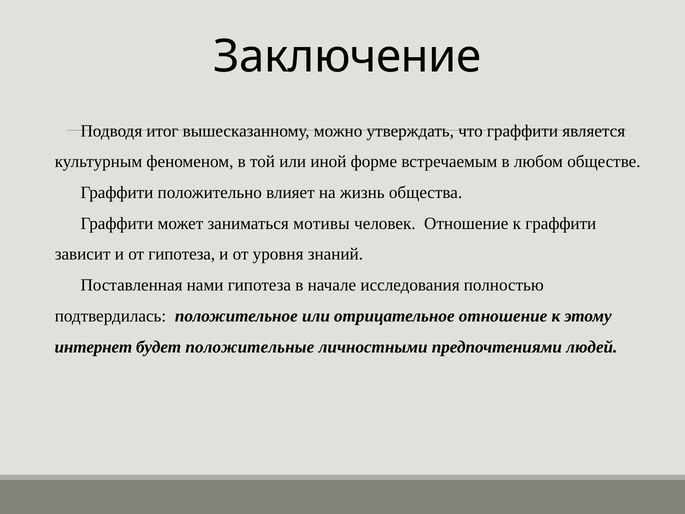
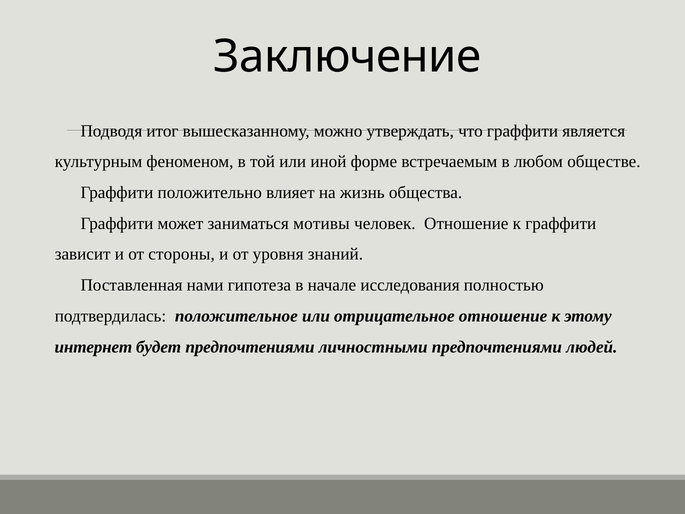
от гипотеза: гипотеза -> стороны
будет положительные: положительные -> предпочтениями
